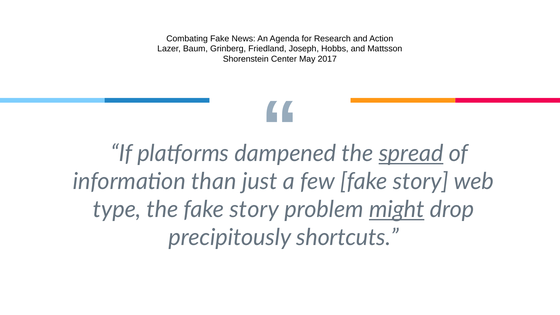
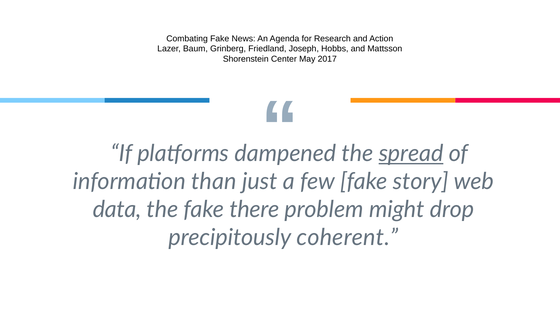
type: type -> data
the fake story: story -> there
might underline: present -> none
shortcuts: shortcuts -> coherent
